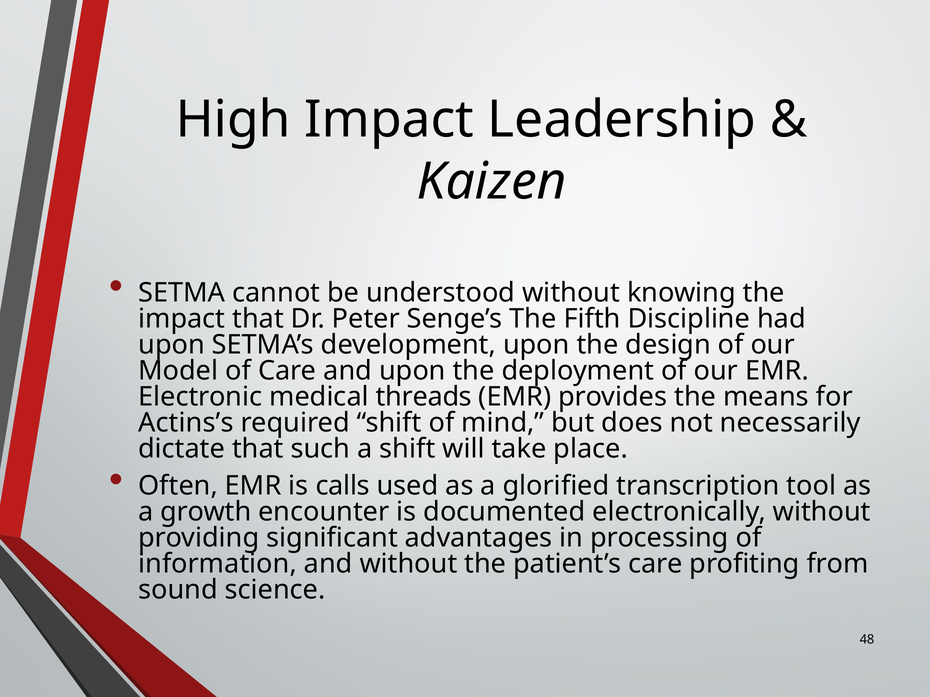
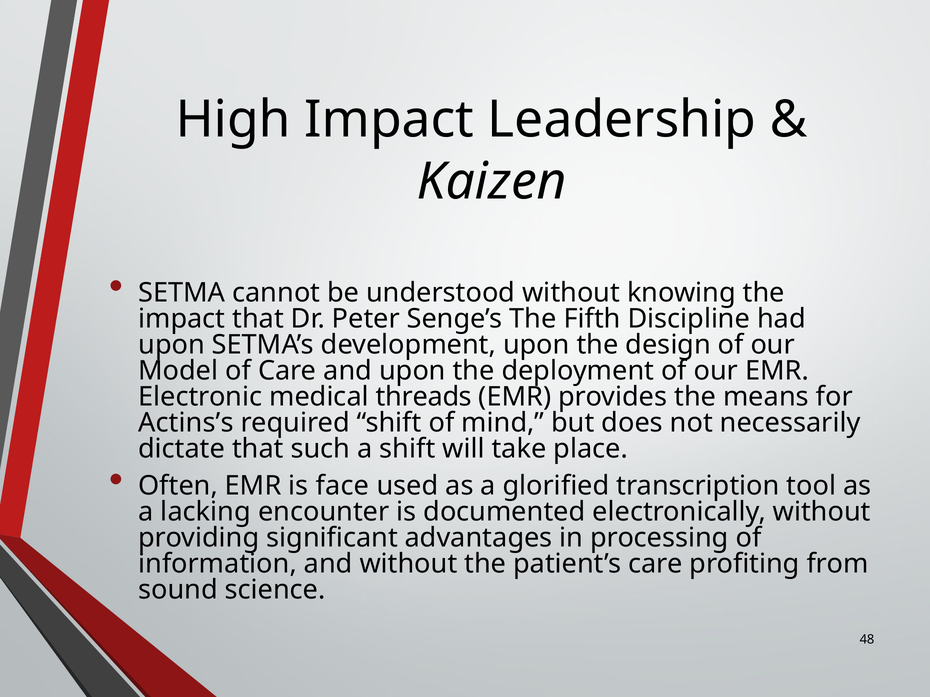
calls: calls -> face
growth: growth -> lacking
